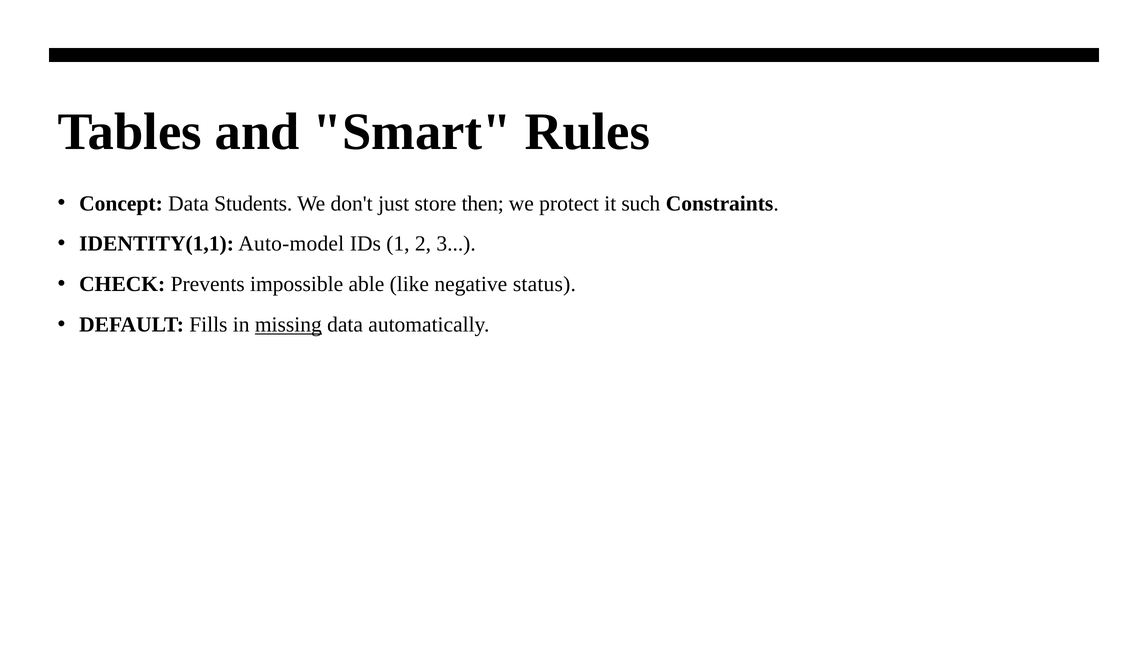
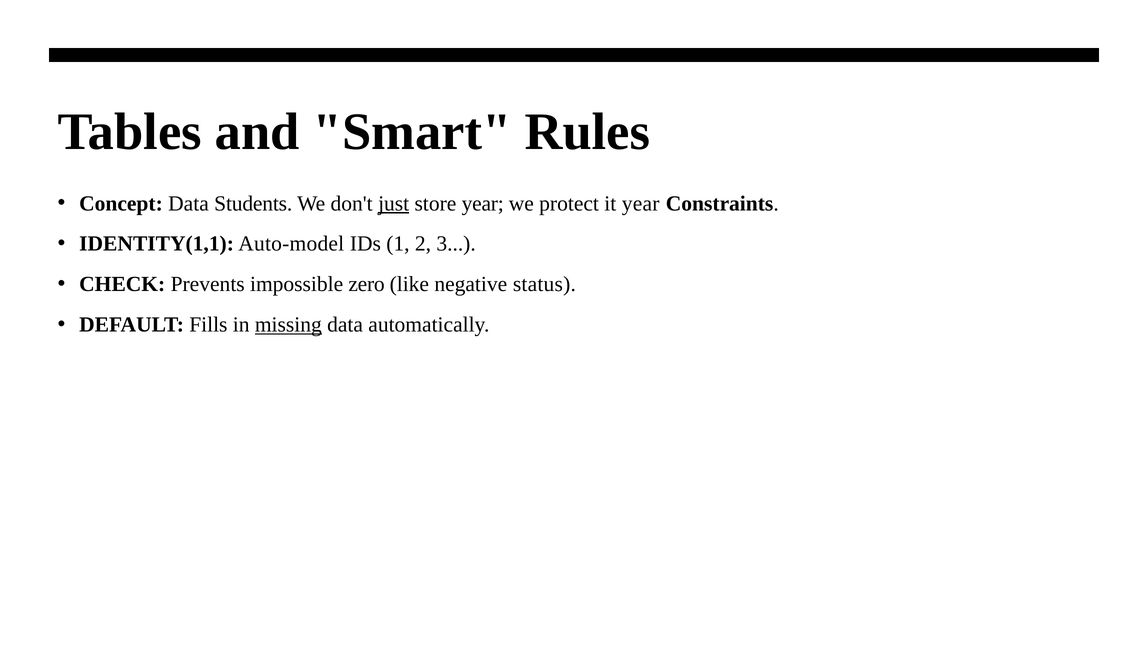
just underline: none -> present
store then: then -> year
it such: such -> year
able: able -> zero
